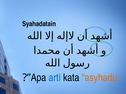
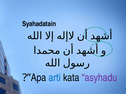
asyhadu colour: orange -> purple
